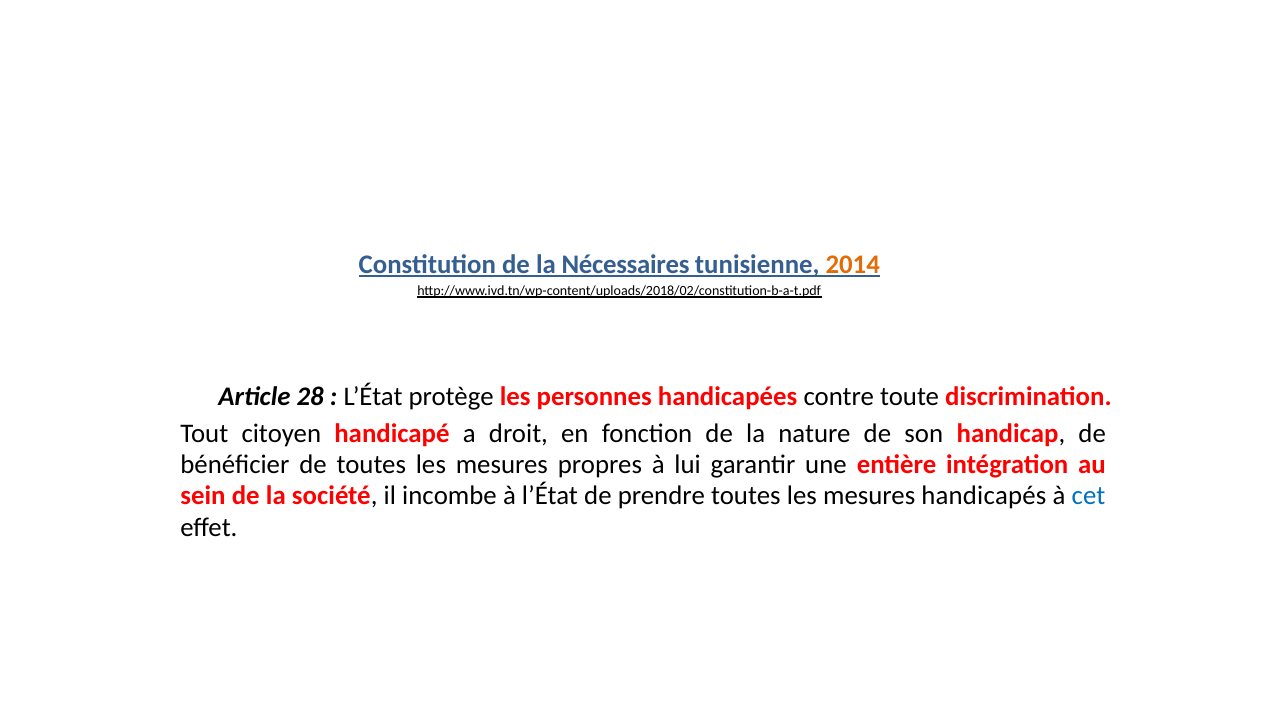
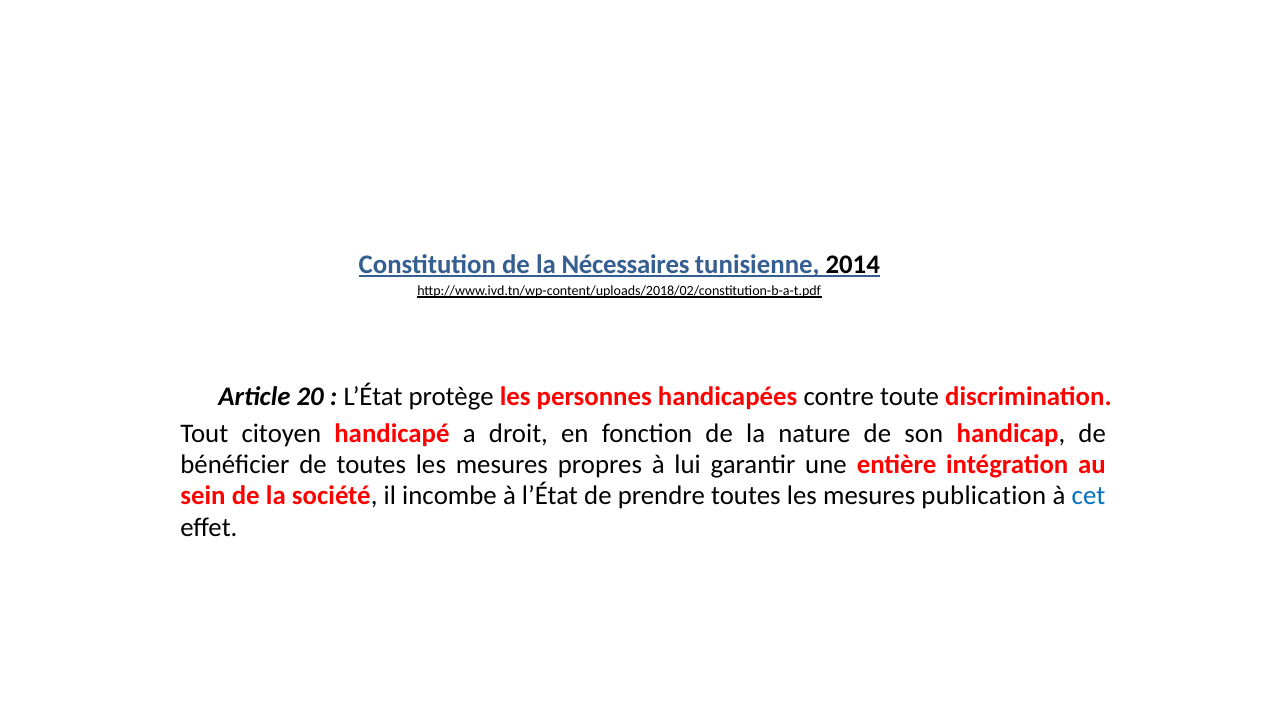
2014 colour: orange -> black
28: 28 -> 20
handicapés: handicapés -> publication
